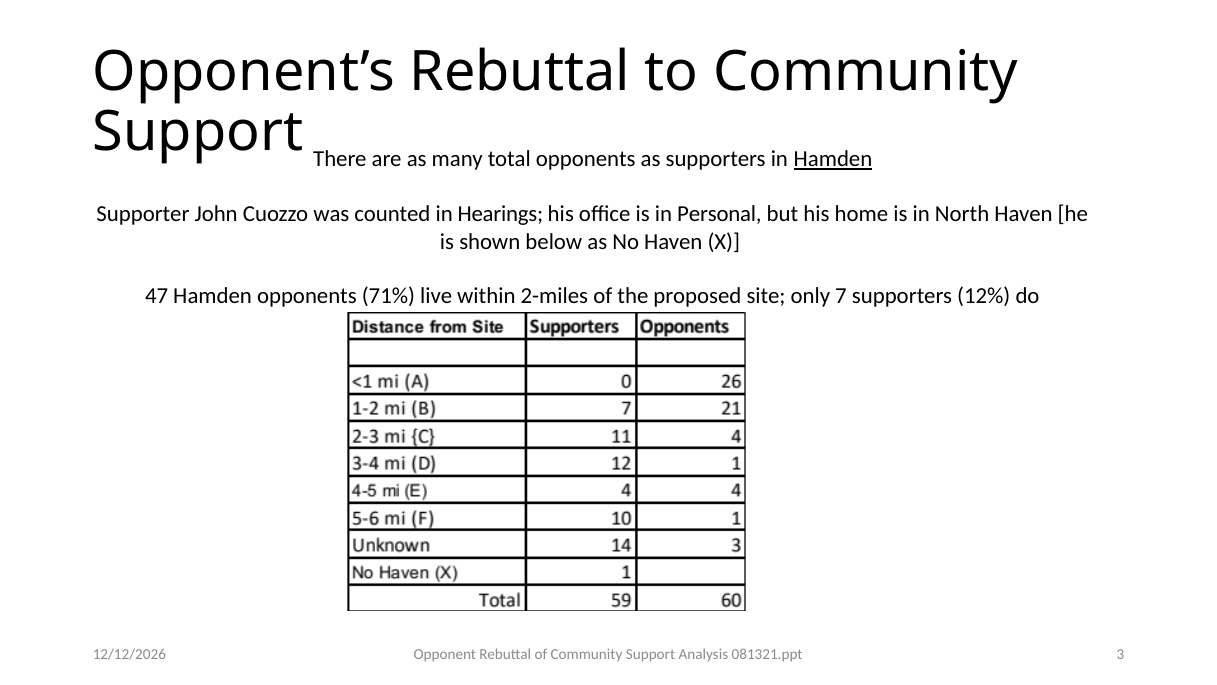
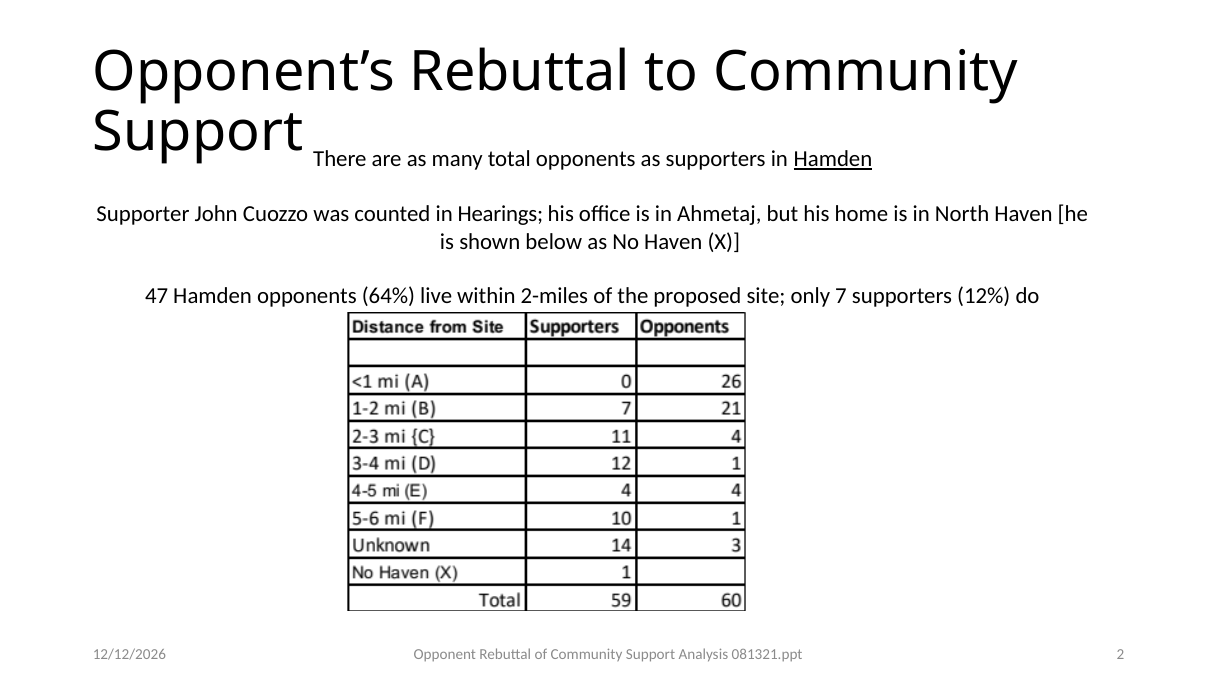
Personal: Personal -> Ahmetaj
71%: 71% -> 64%
3: 3 -> 2
